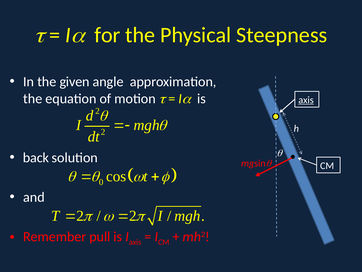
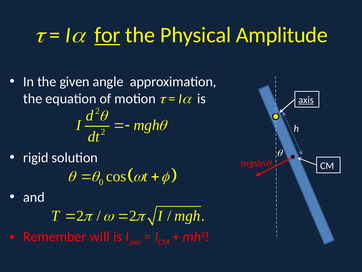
for underline: none -> present
Steepness: Steepness -> Amplitude
back: back -> rigid
pull: pull -> will
